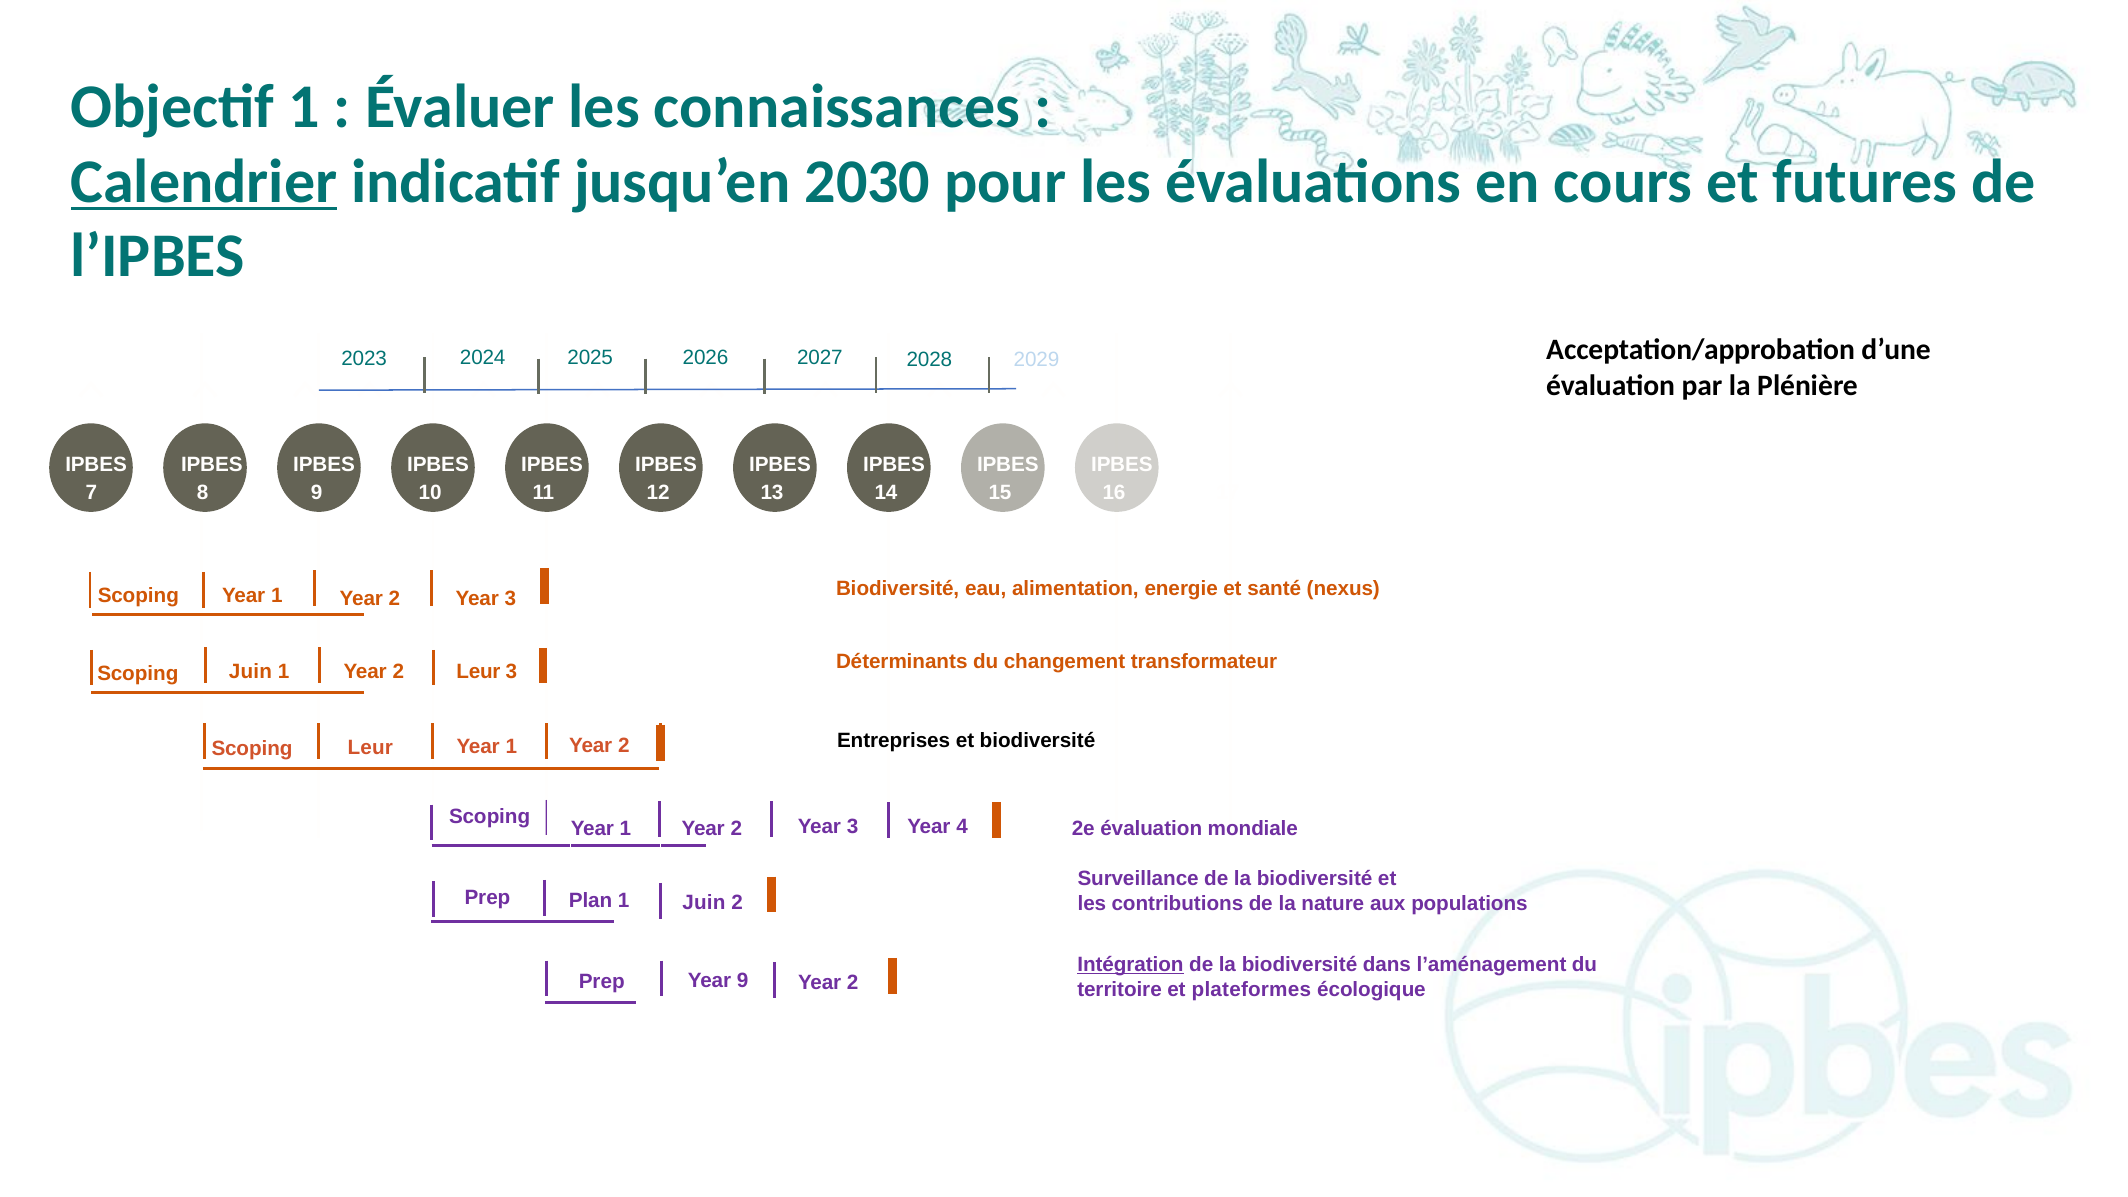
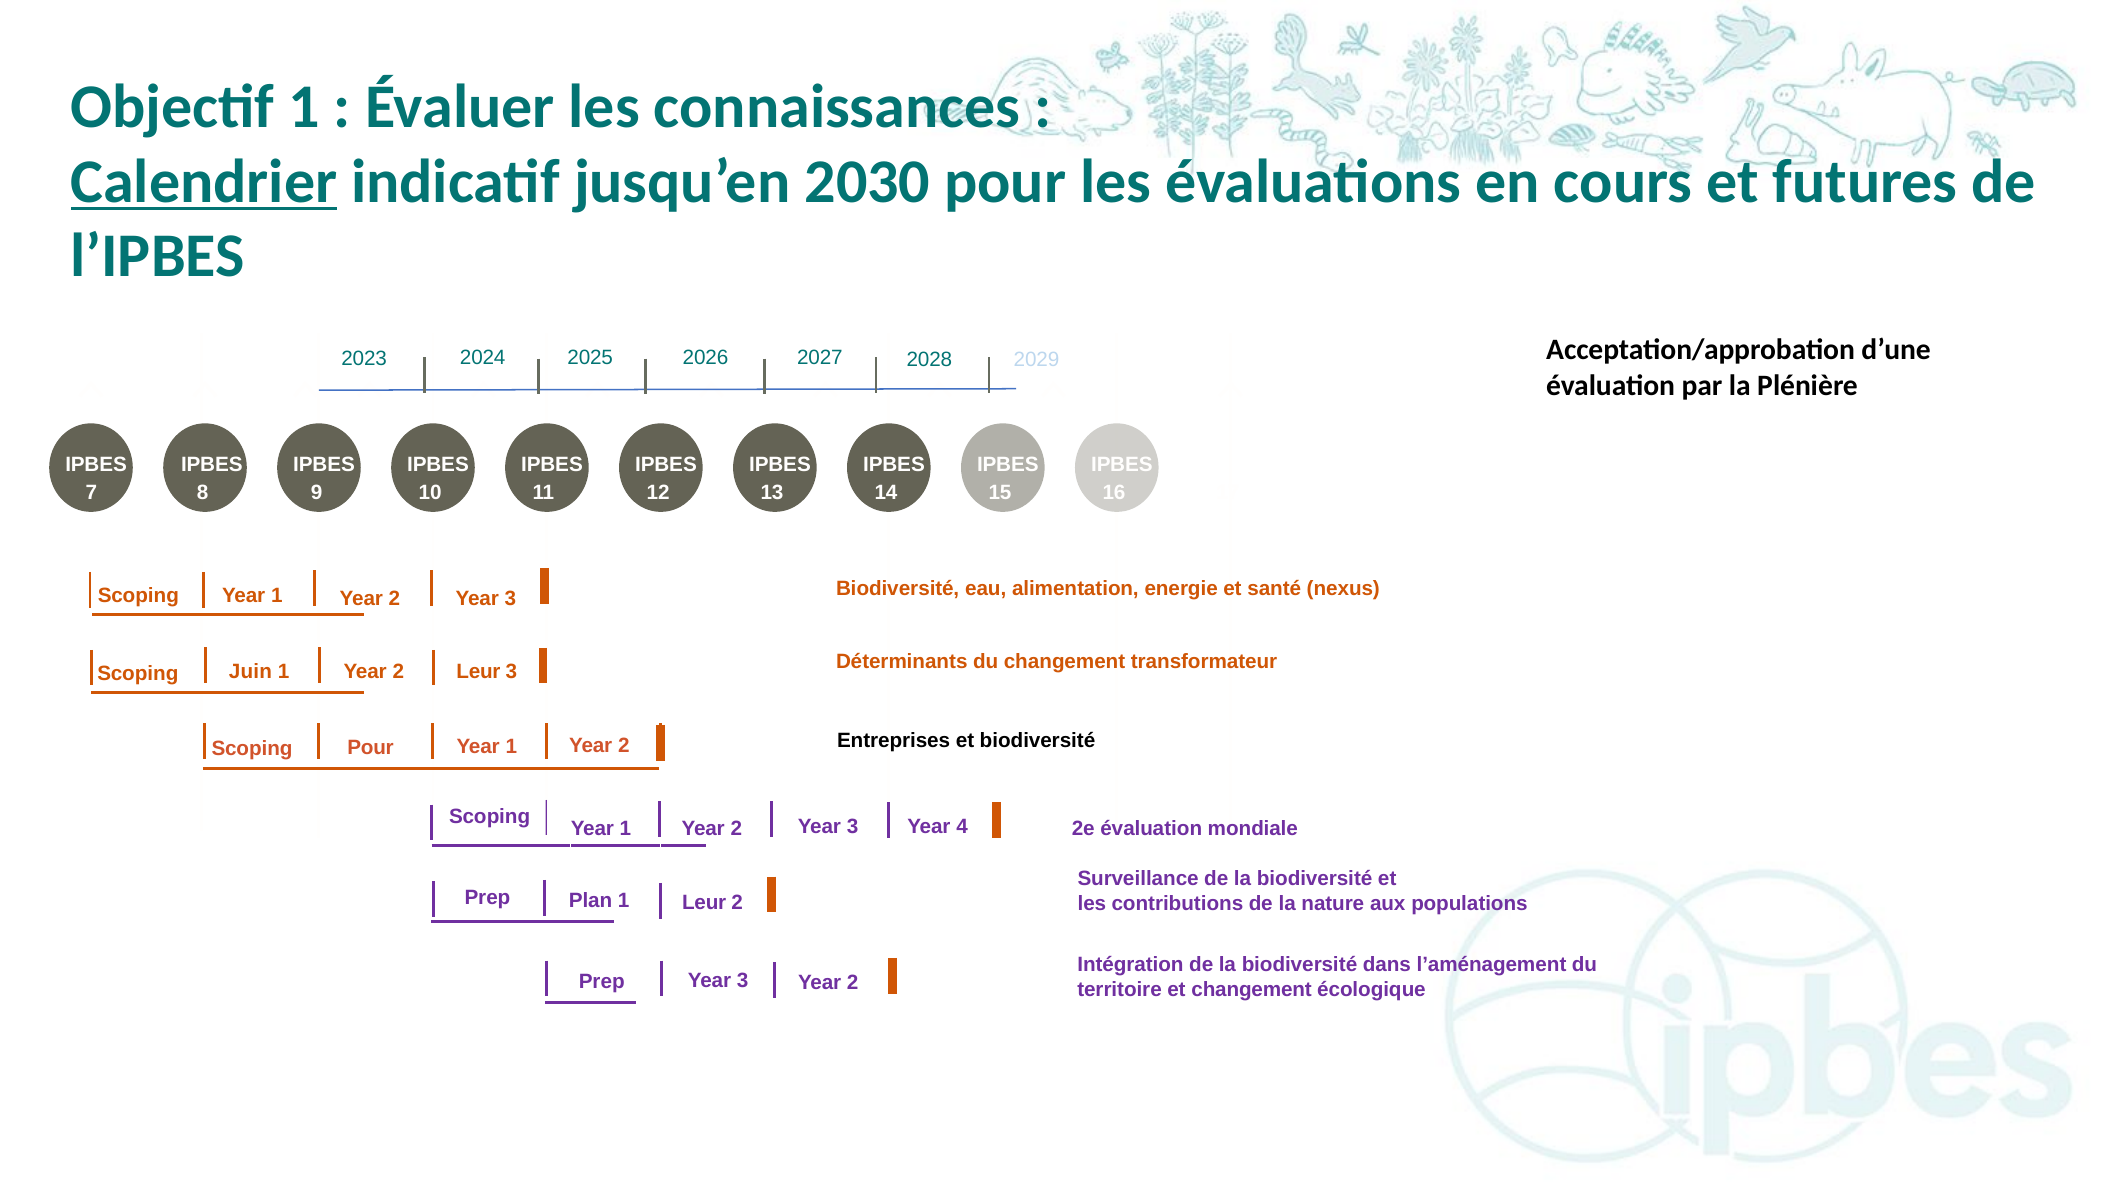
Leur at (370, 748): Leur -> Pour
1 Juin: Juin -> Leur
Intégration underline: present -> none
9 at (743, 981): 9 -> 3
et plateformes: plateformes -> changement
